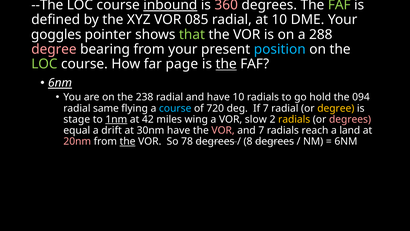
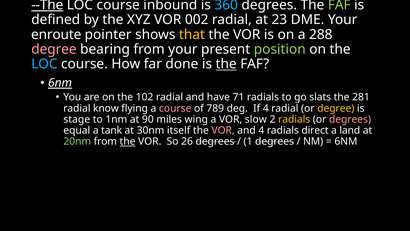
--The underline: none -> present
inbound underline: present -> none
360 colour: pink -> light blue
085: 085 -> 002
at 10: 10 -> 23
goggles: goggles -> enroute
that colour: light green -> yellow
position colour: light blue -> light green
LOC at (44, 64) colour: light green -> light blue
page: page -> done
238: 238 -> 102
have 10: 10 -> 71
hold: hold -> slats
094: 094 -> 281
same: same -> know
course at (175, 108) colour: light blue -> pink
720: 720 -> 789
If 7: 7 -> 4
1nm underline: present -> none
42: 42 -> 90
drift: drift -> tank
30nm have: have -> itself
and 7: 7 -> 4
reach: reach -> direct
20nm colour: pink -> light green
78: 78 -> 26
8: 8 -> 1
